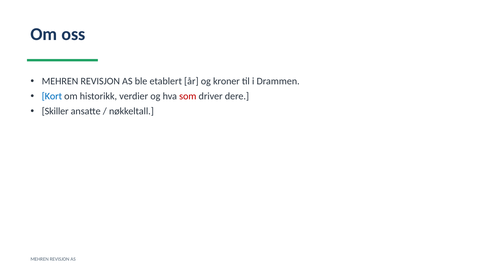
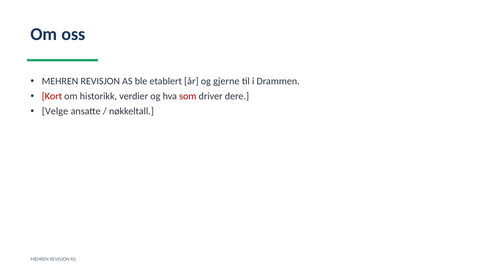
kroner: kroner -> gjerne
Kort colour: blue -> red
Skiller: Skiller -> Velge
